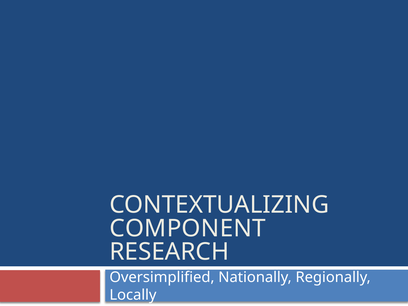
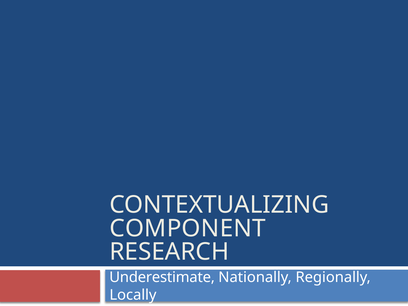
Oversimplified: Oversimplified -> Underestimate
